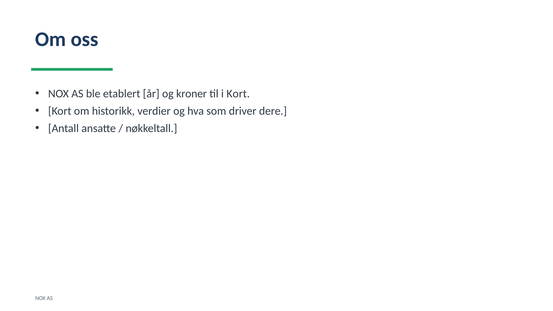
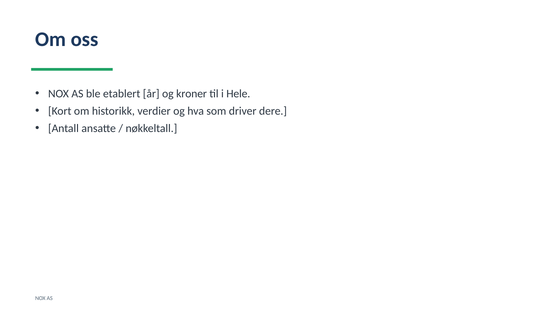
i Kort: Kort -> Hele
